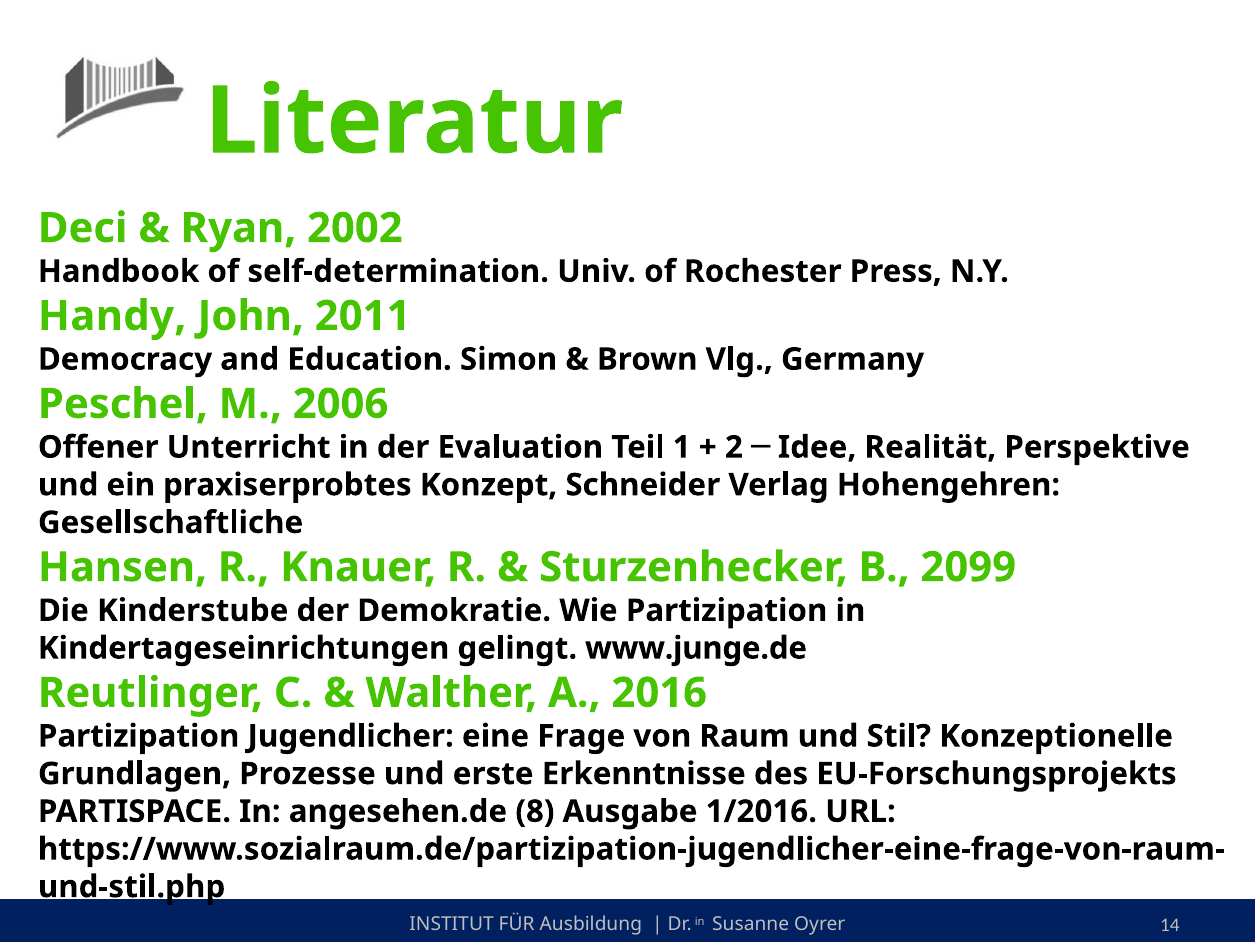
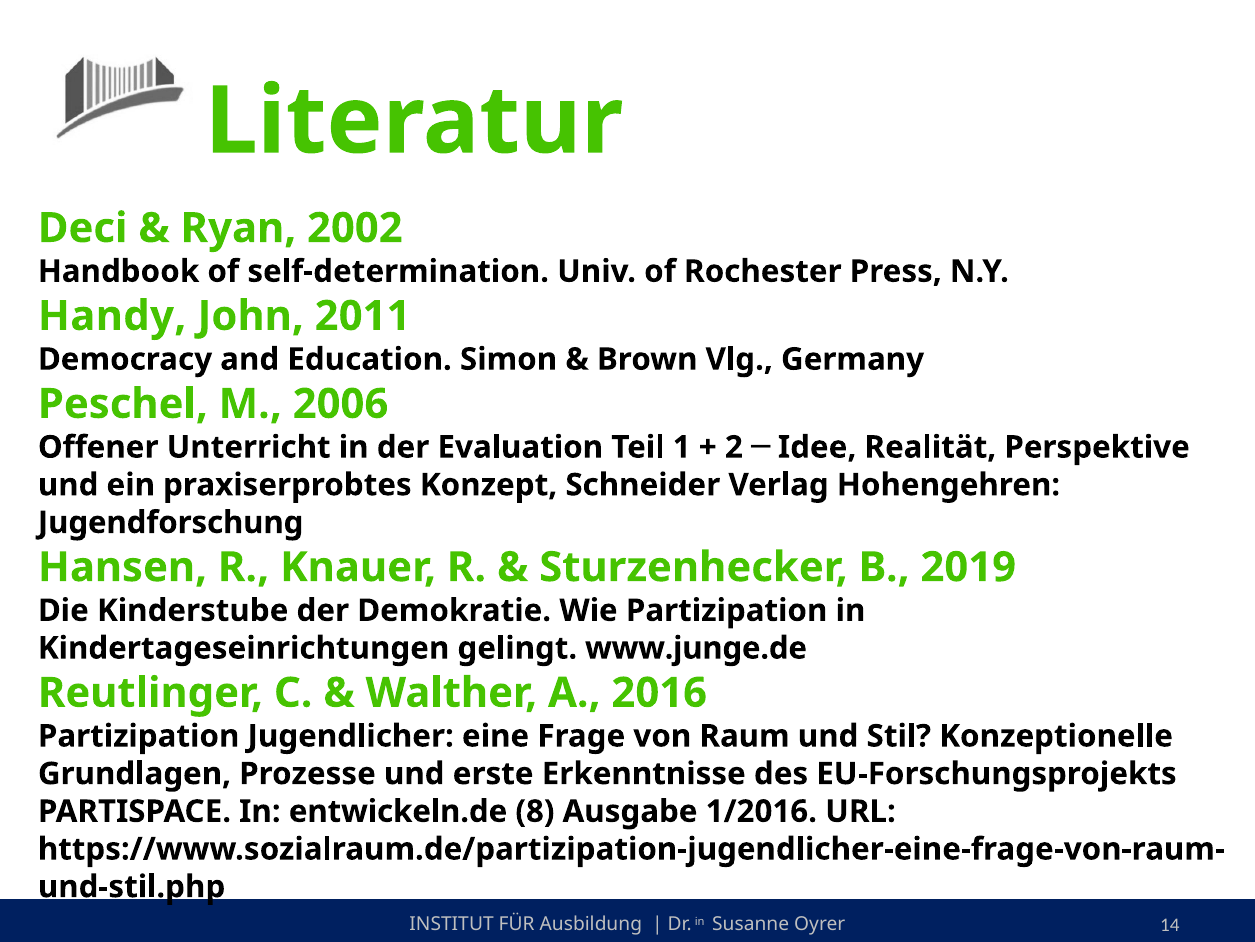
Gesellschaftliche: Gesellschaftliche -> Jugendforschung
2099: 2099 -> 2019
angesehen.de: angesehen.de -> entwickeln.de
